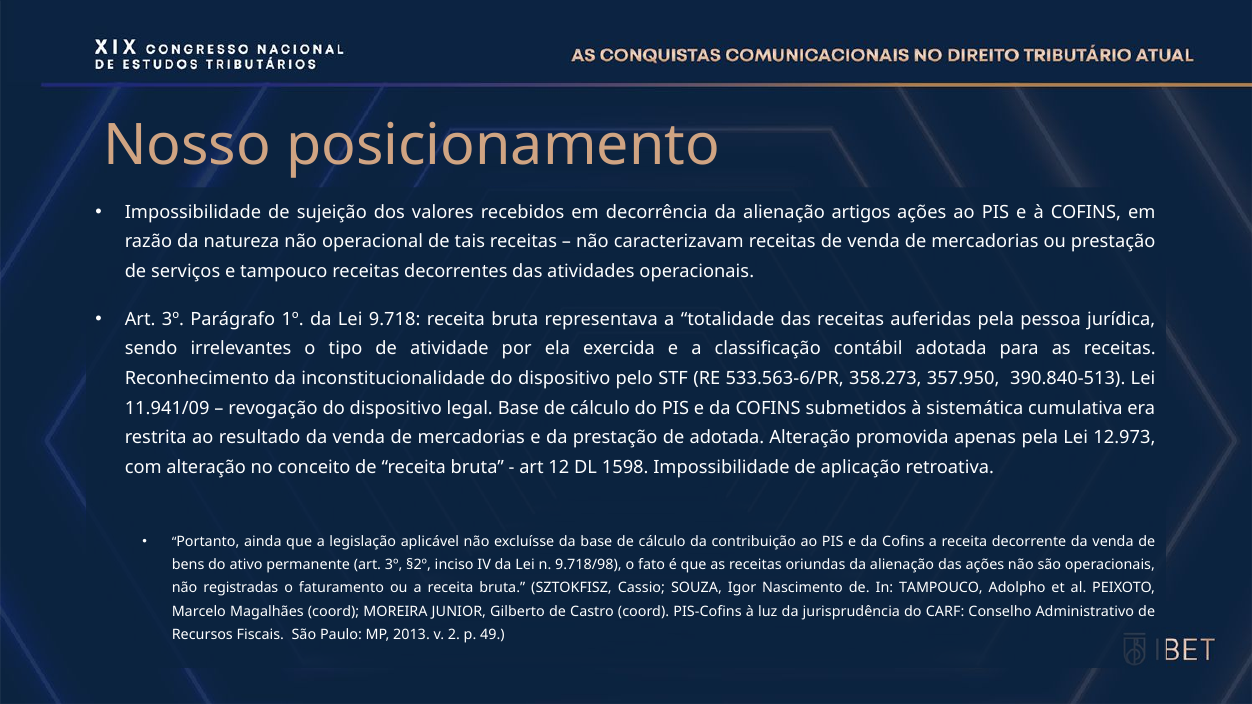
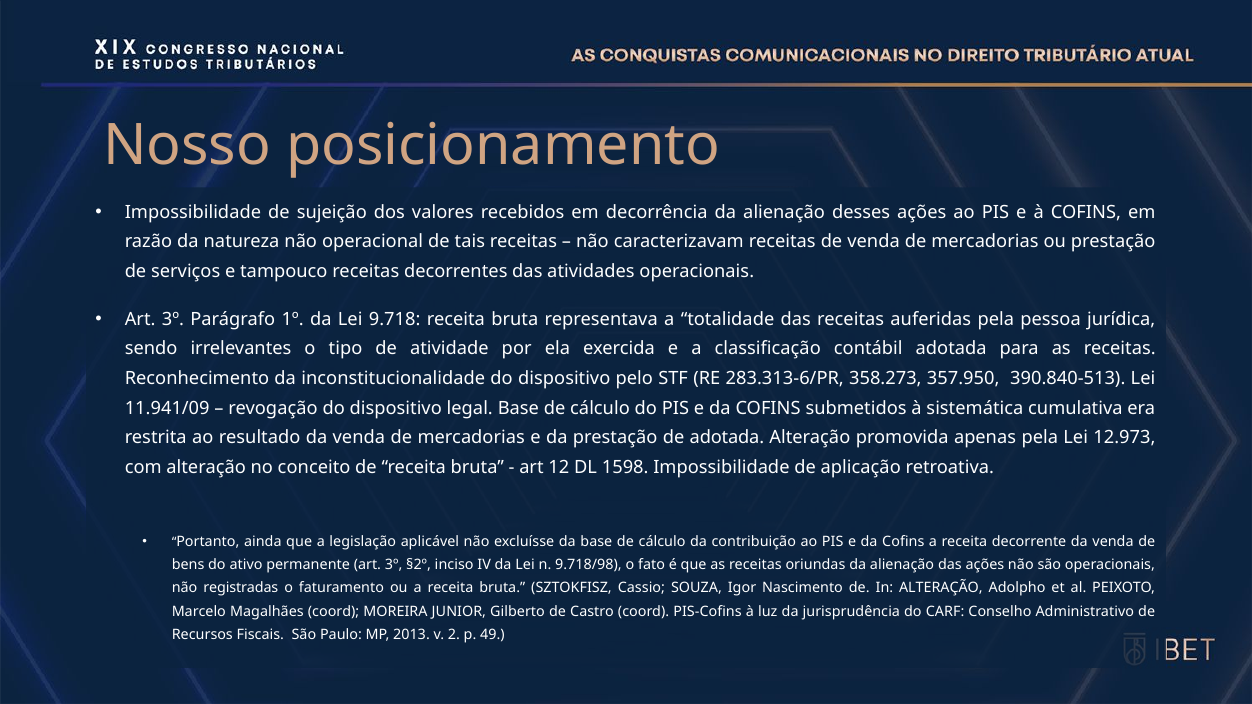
artigos: artigos -> desses
533.563-6/PR: 533.563-6/PR -> 283.313-6/PR
In TAMPOUCO: TAMPOUCO -> ALTERAÇÃO
